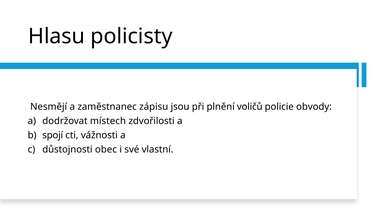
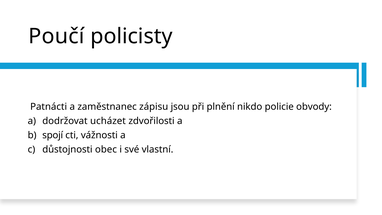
Hlasu: Hlasu -> Poučí
Nesmějí: Nesmějí -> Patnácti
voličů: voličů -> nikdo
místech: místech -> ucházet
